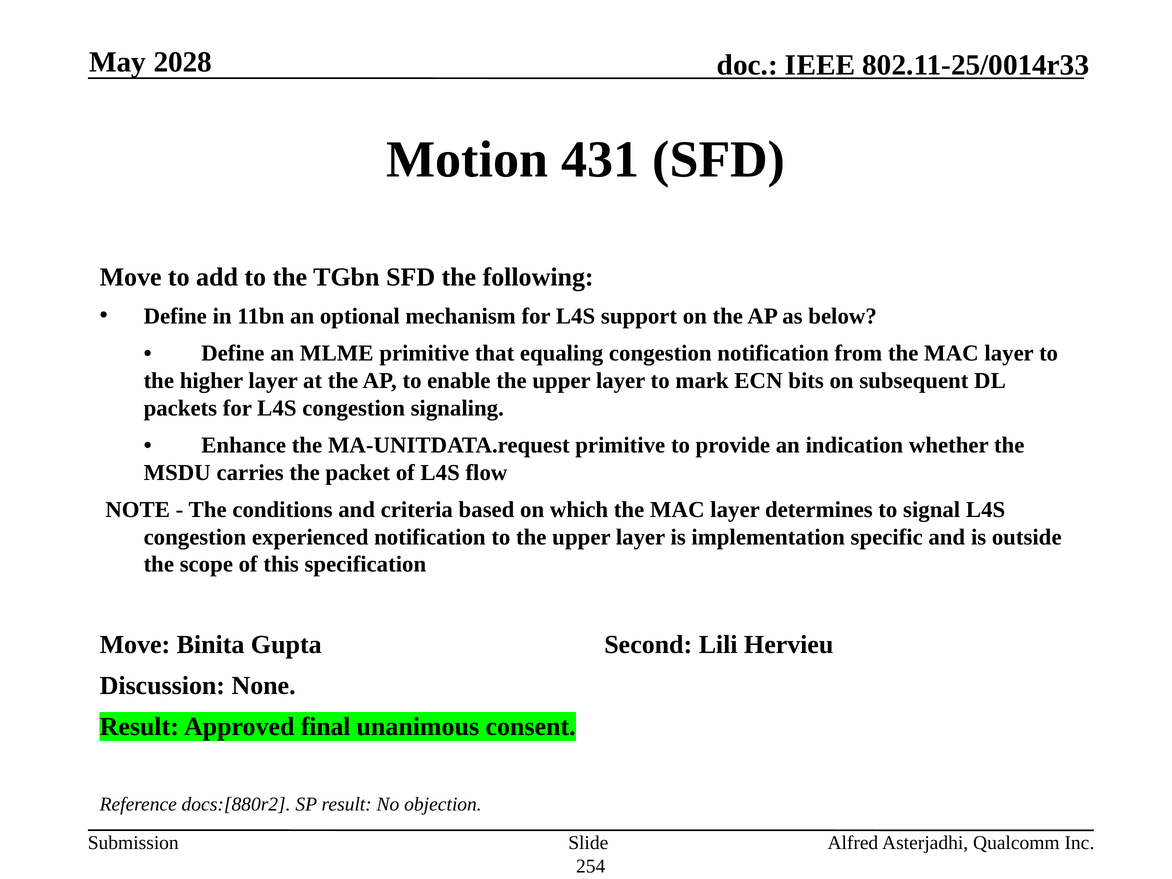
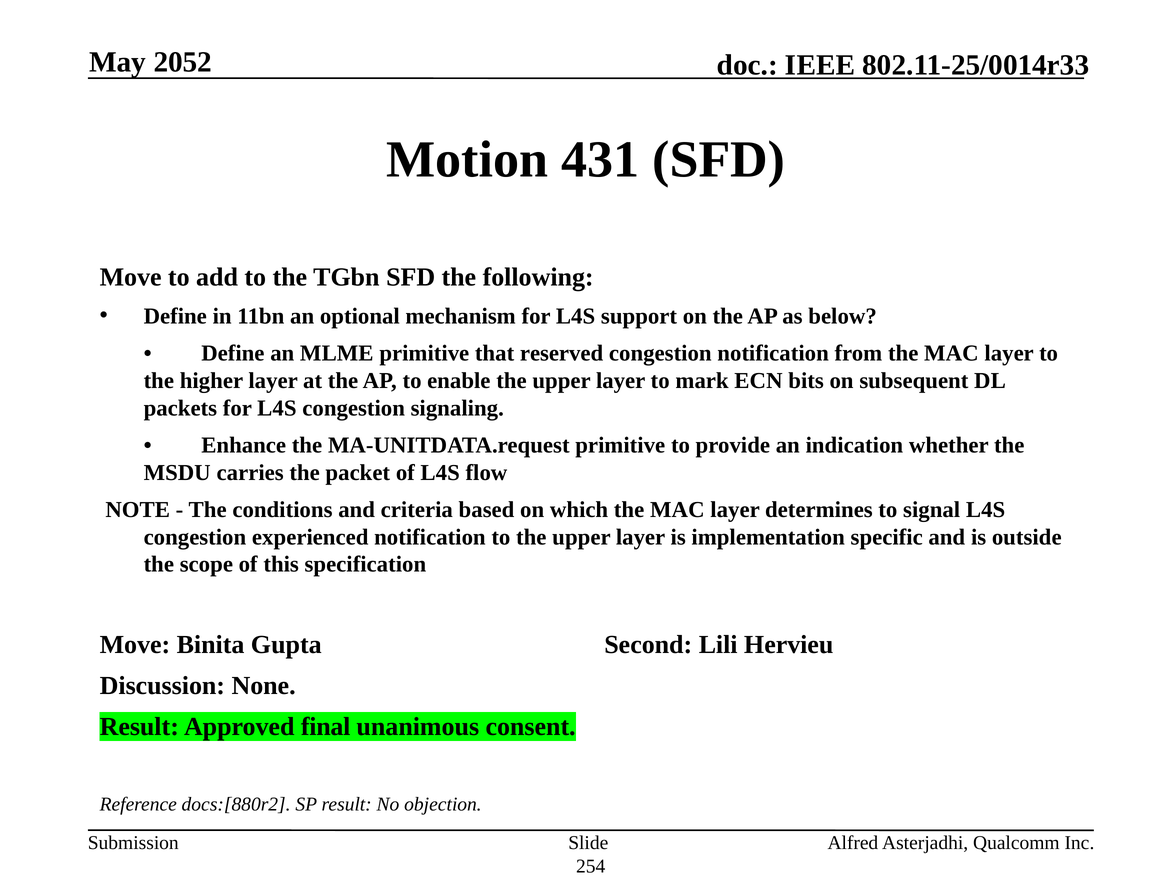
2028: 2028 -> 2052
equaling: equaling -> reserved
